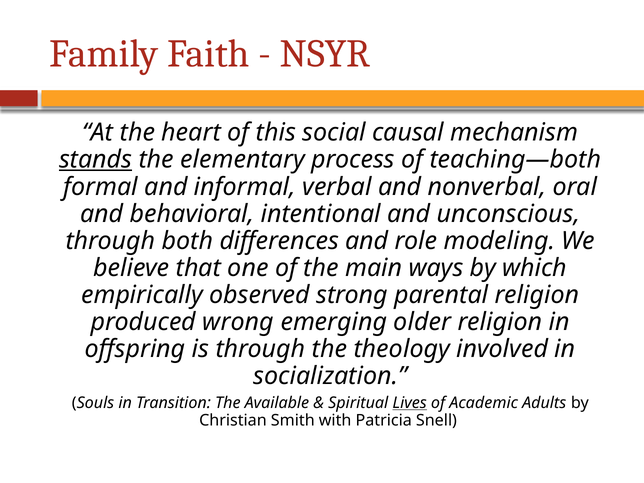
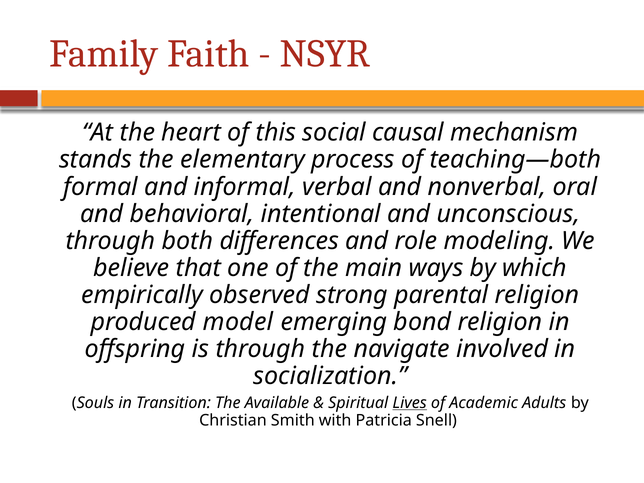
stands underline: present -> none
wrong: wrong -> model
older: older -> bond
theology: theology -> navigate
